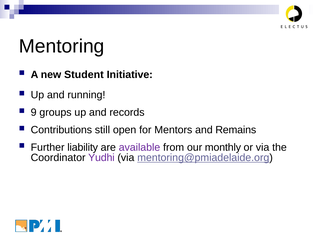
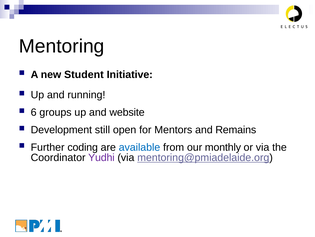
9: 9 -> 6
records: records -> website
Contributions: Contributions -> Development
liability: liability -> coding
available colour: purple -> blue
